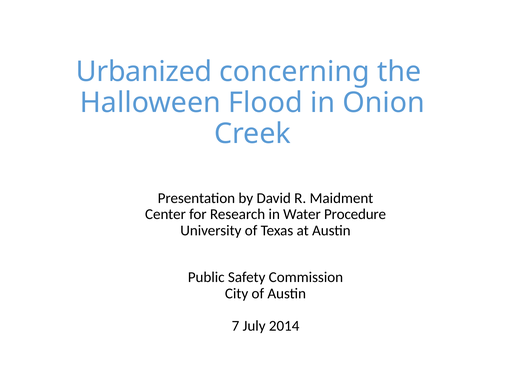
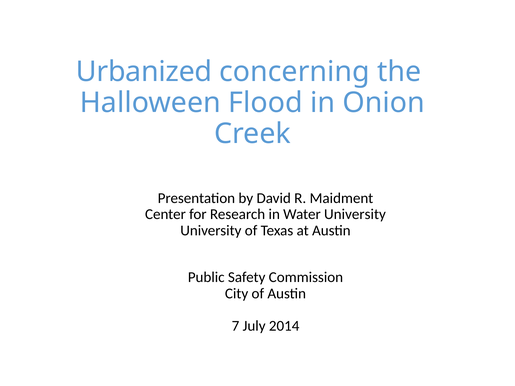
Water Procedure: Procedure -> University
